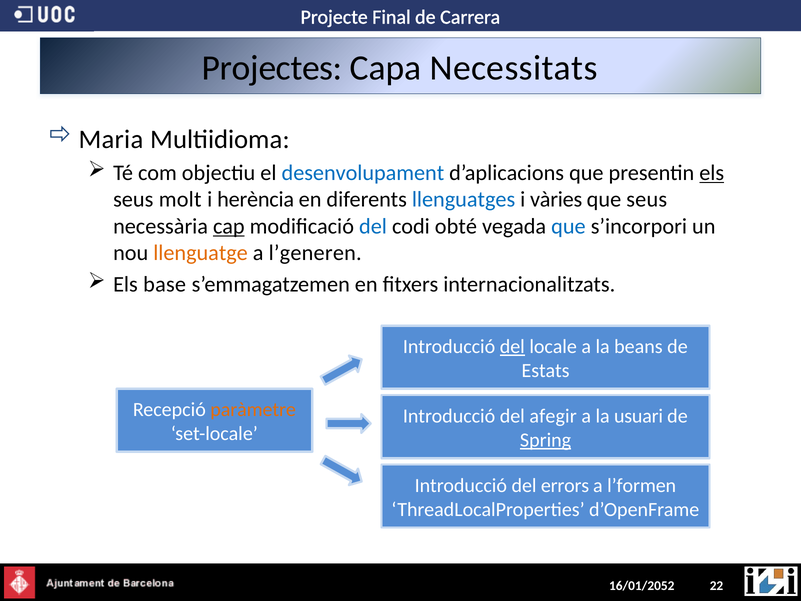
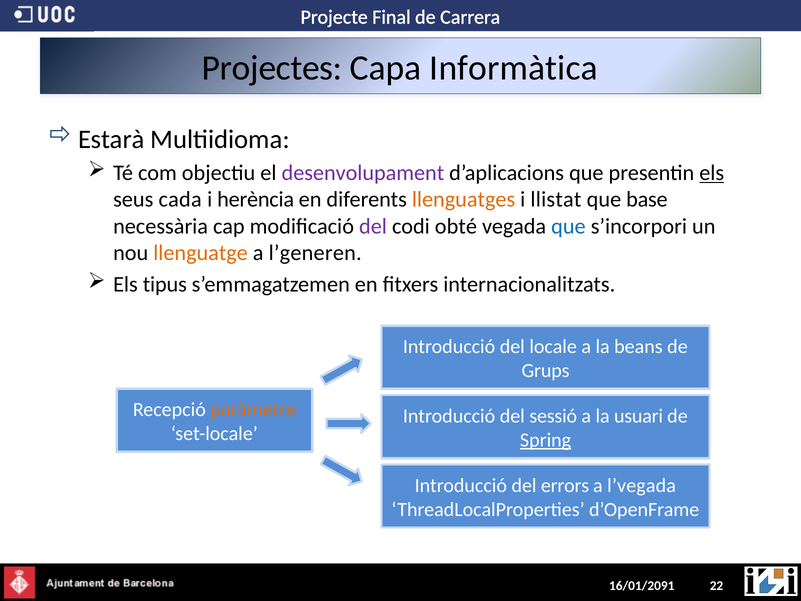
Necessitats: Necessitats -> Informàtica
Maria: Maria -> Estarà
desenvolupament colour: blue -> purple
molt: molt -> cada
llenguatges colour: blue -> orange
vàries: vàries -> llistat
que seus: seus -> base
cap underline: present -> none
del at (373, 226) colour: blue -> purple
base: base -> tipus
del at (512, 346) underline: present -> none
Estats: Estats -> Grups
afegir: afegir -> sessió
l’formen: l’formen -> l’vegada
16/01/2052: 16/01/2052 -> 16/01/2091
